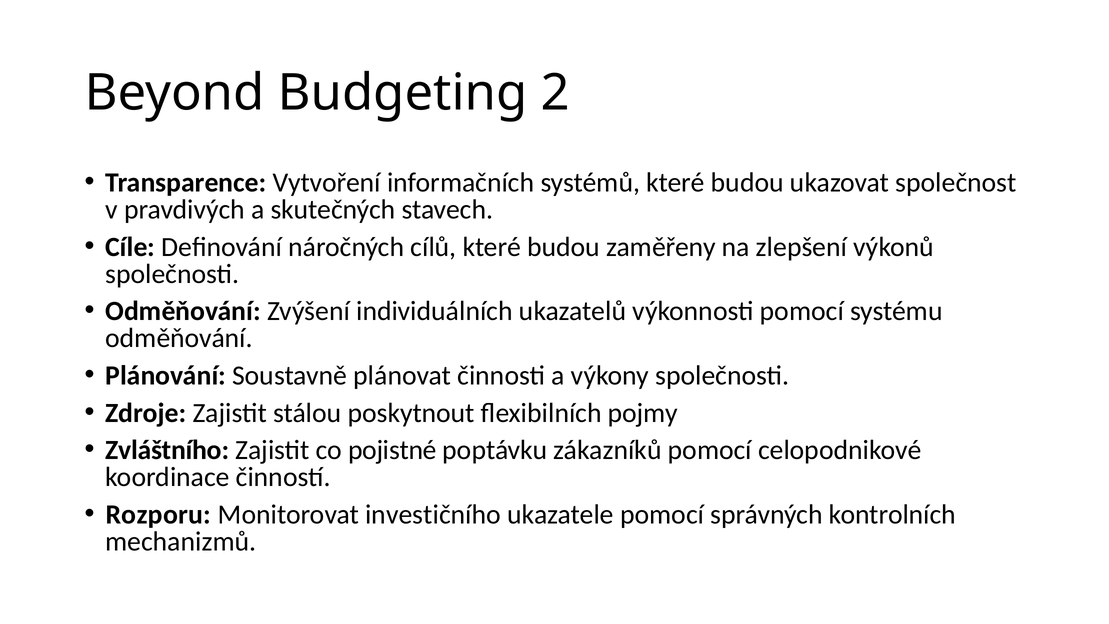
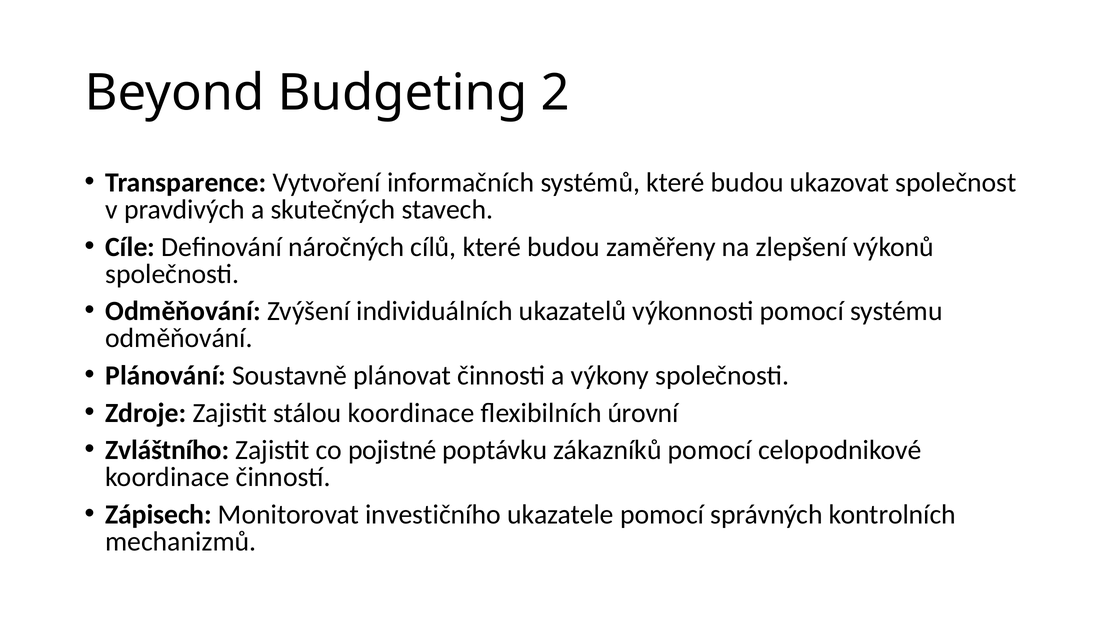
stálou poskytnout: poskytnout -> koordinace
pojmy: pojmy -> úrovní
Rozporu: Rozporu -> Zápisech
